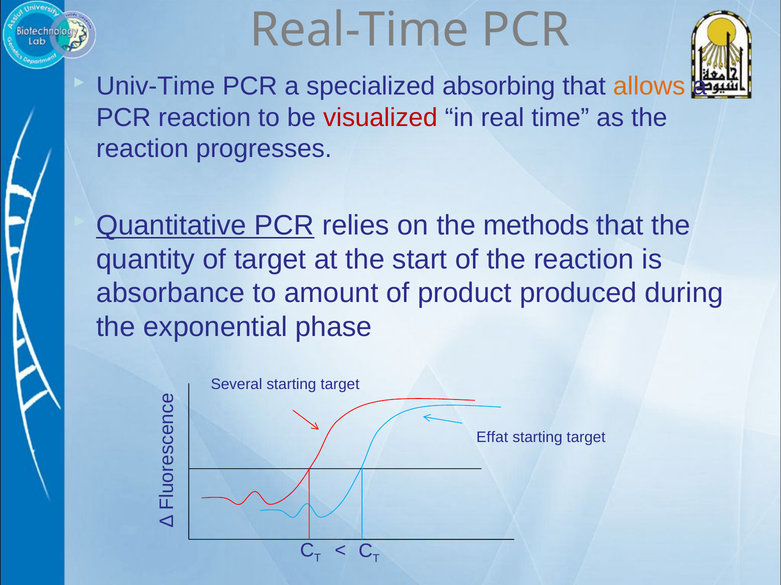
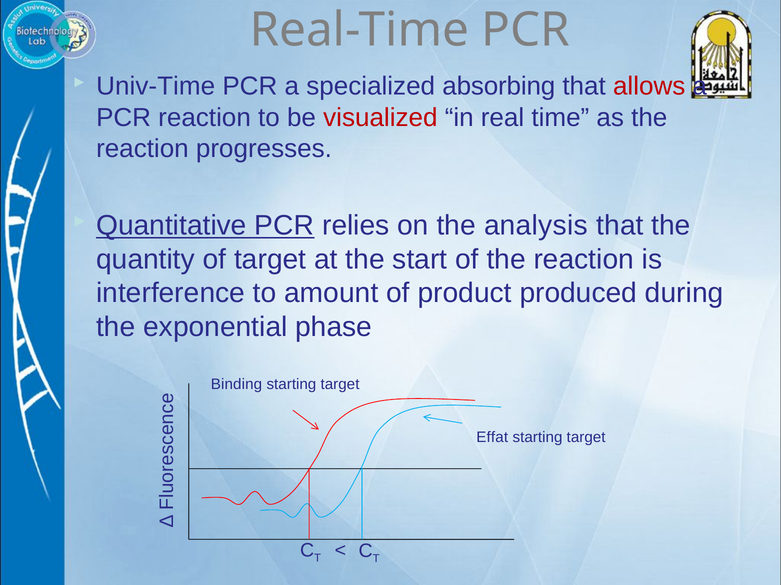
allows colour: orange -> red
methods: methods -> analysis
absorbance: absorbance -> interference
Several: Several -> Binding
